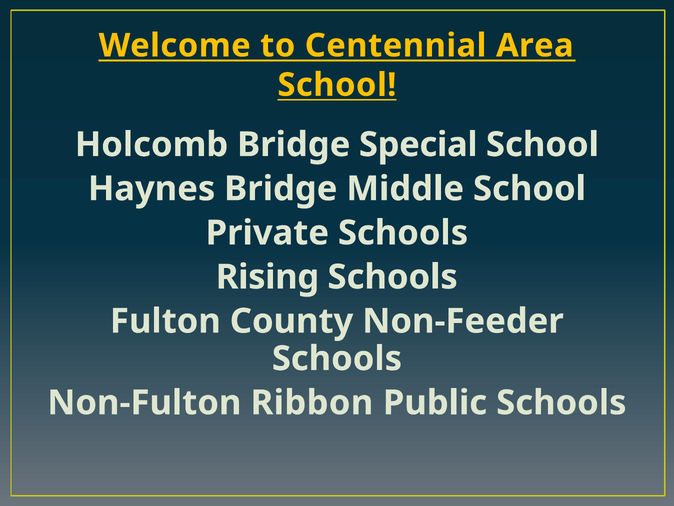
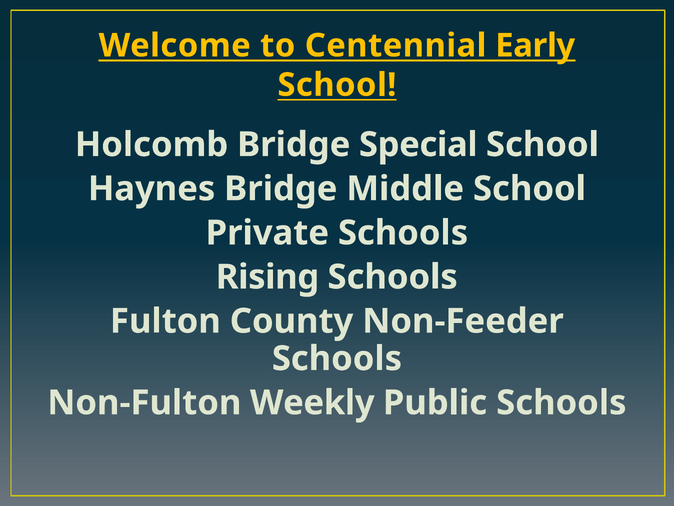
Area: Area -> Early
Ribbon: Ribbon -> Weekly
